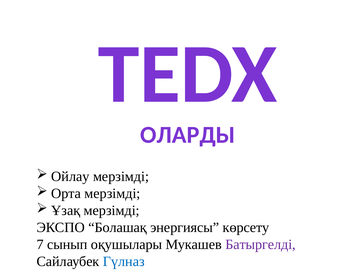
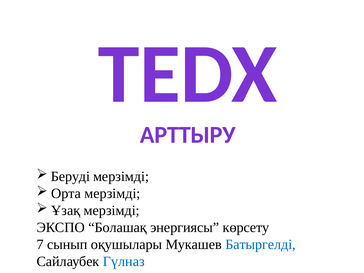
ОЛАРДЫ: ОЛАРДЫ -> АРТТЫРУ
Ойлау: Ойлау -> Беруді
Батыргелді colour: purple -> blue
